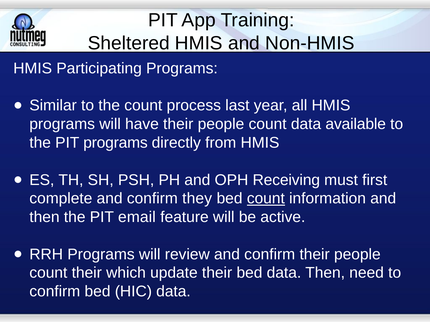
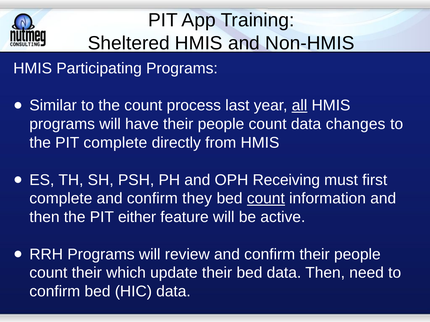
all underline: none -> present
available: available -> changes
PIT programs: programs -> complete
email: email -> either
